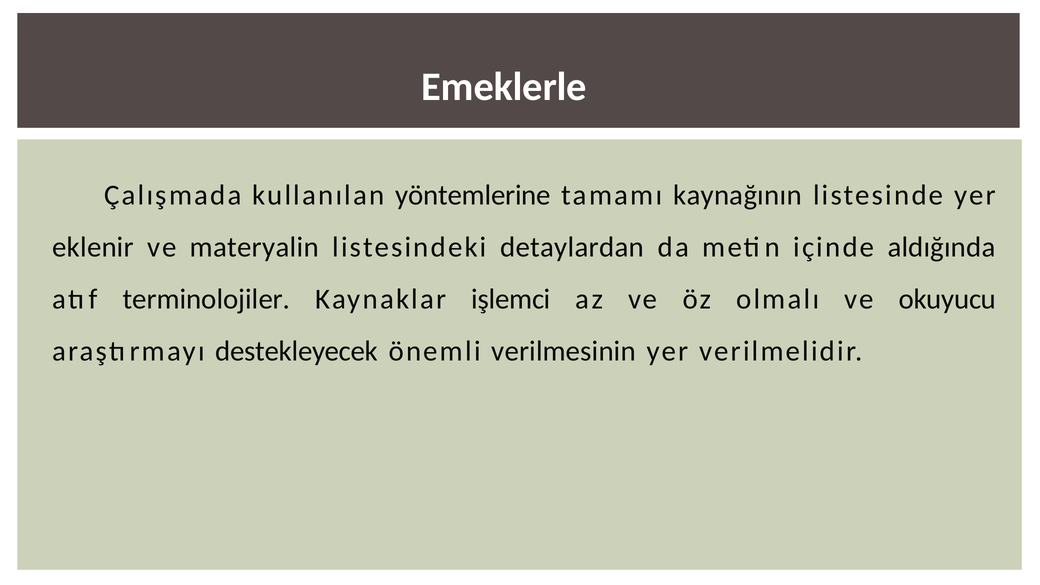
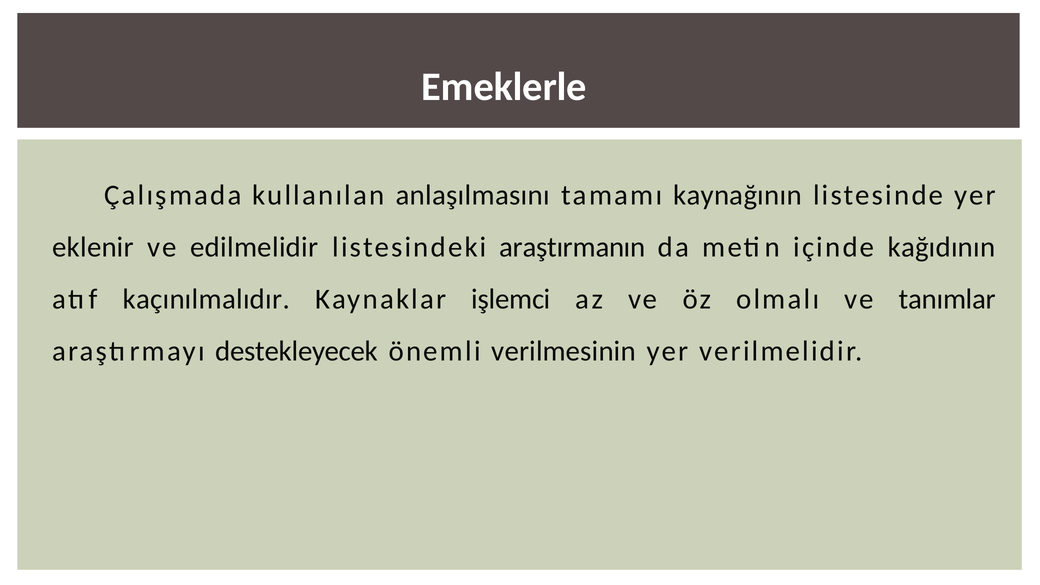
yöntemlerine: yöntemlerine -> anlaşılmasını
materyalin: materyalin -> edilmelidir
detaylardan: detaylardan -> araştırmanın
aldığında: aldığında -> kağıdının
terminolojiler: terminolojiler -> kaçınılmalıdır
okuyucu: okuyucu -> tanımlar
